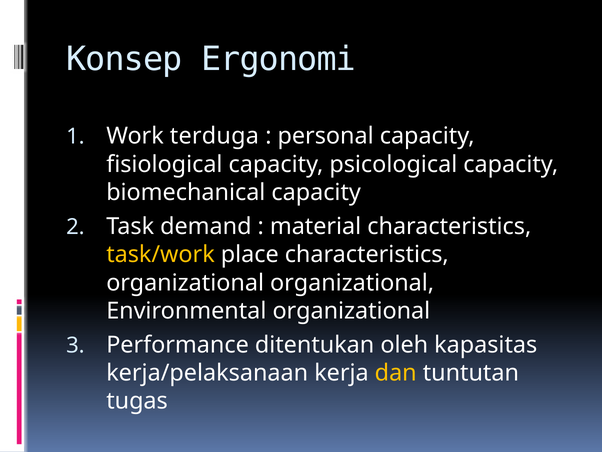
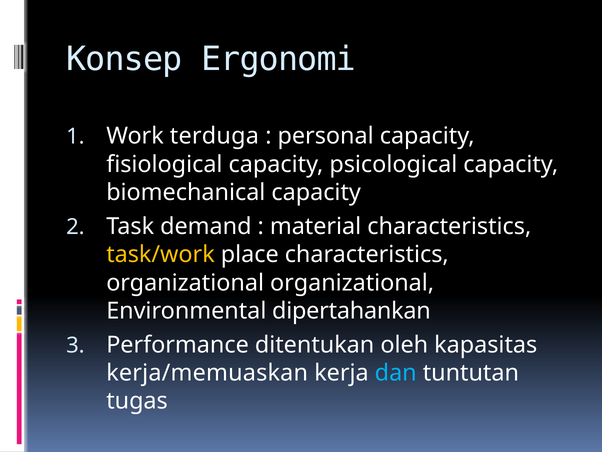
Environmental organizational: organizational -> dipertahankan
kerja/pelaksanaan: kerja/pelaksanaan -> kerja/memuaskan
dan colour: yellow -> light blue
